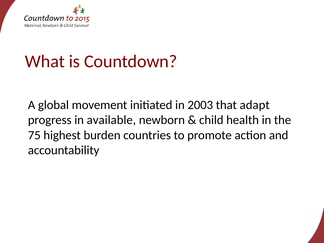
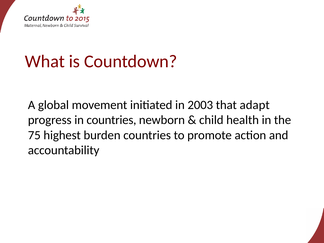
in available: available -> countries
